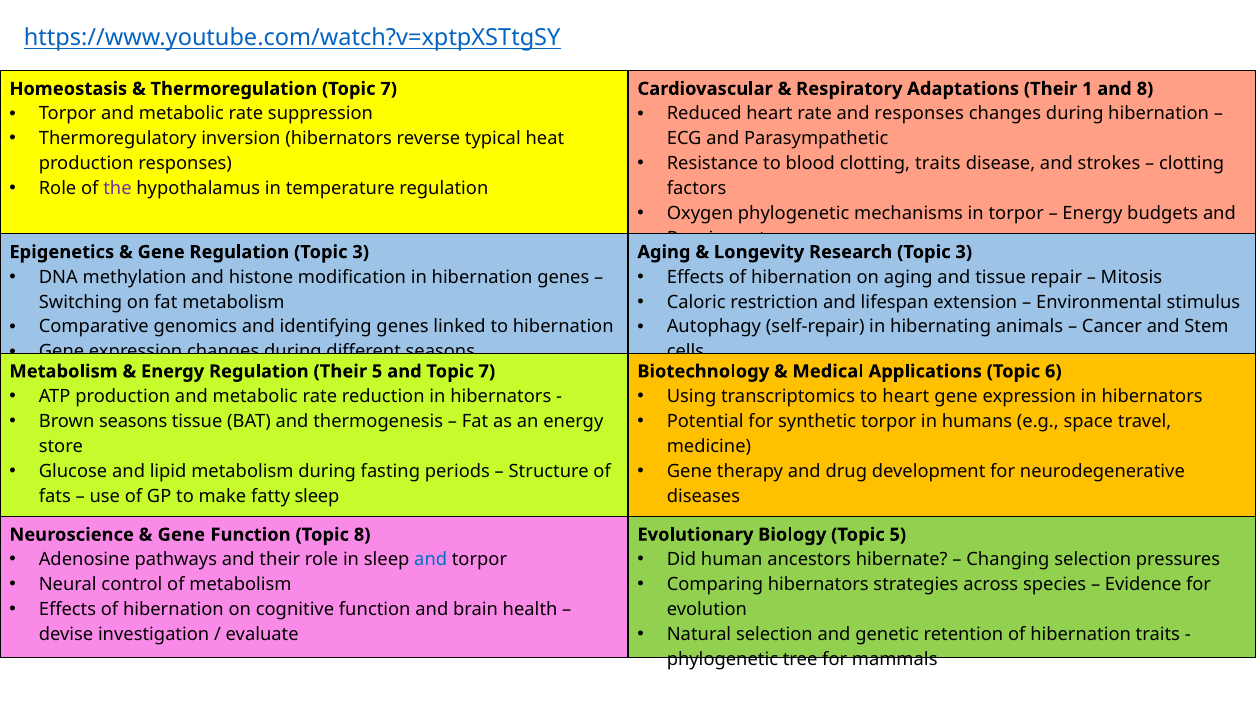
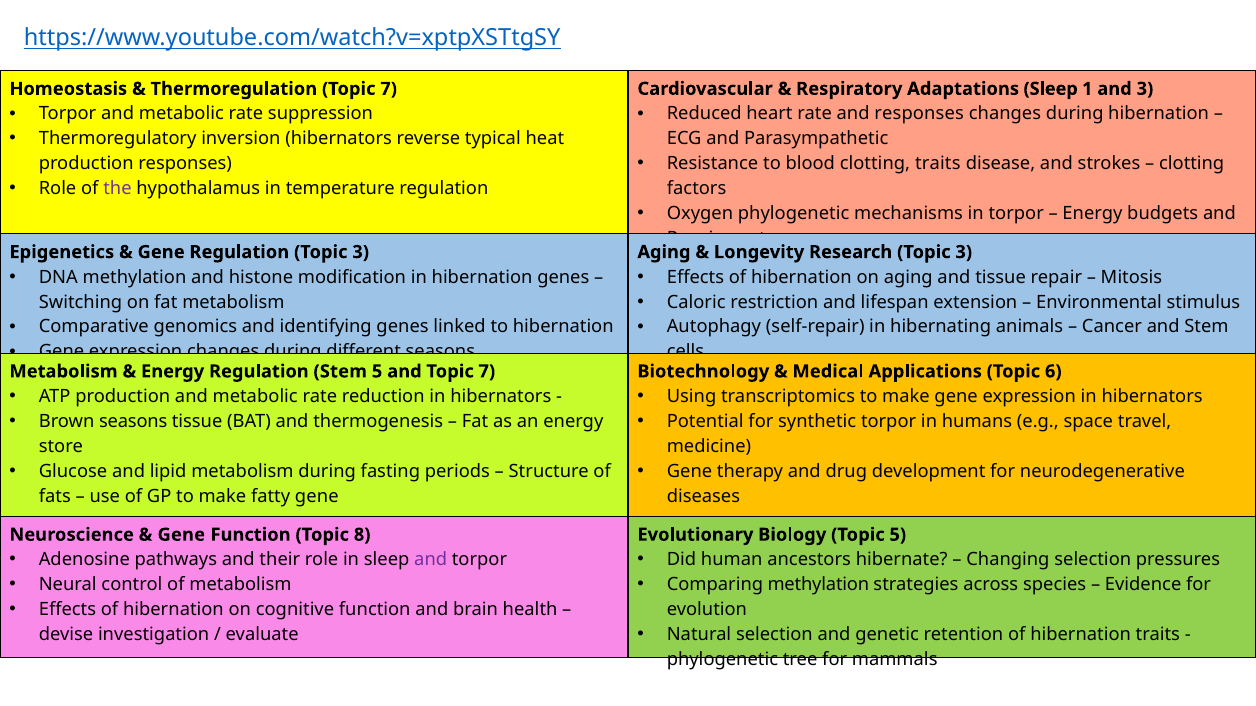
Adaptations Their: Their -> Sleep
and 8: 8 -> 3
Regulation Their: Their -> Stem
transcriptomics to heart: heart -> make
fatty sleep: sleep -> gene
and at (431, 560) colour: blue -> purple
Comparing hibernators: hibernators -> methylation
